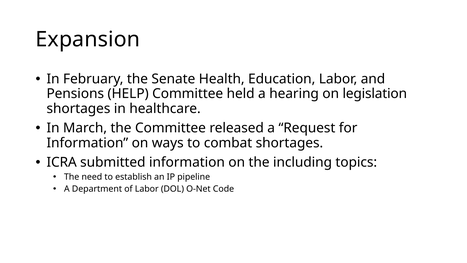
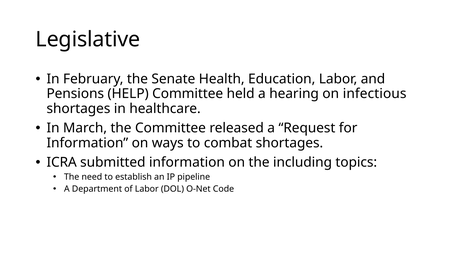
Expansion: Expansion -> Legislative
legislation: legislation -> infectious
